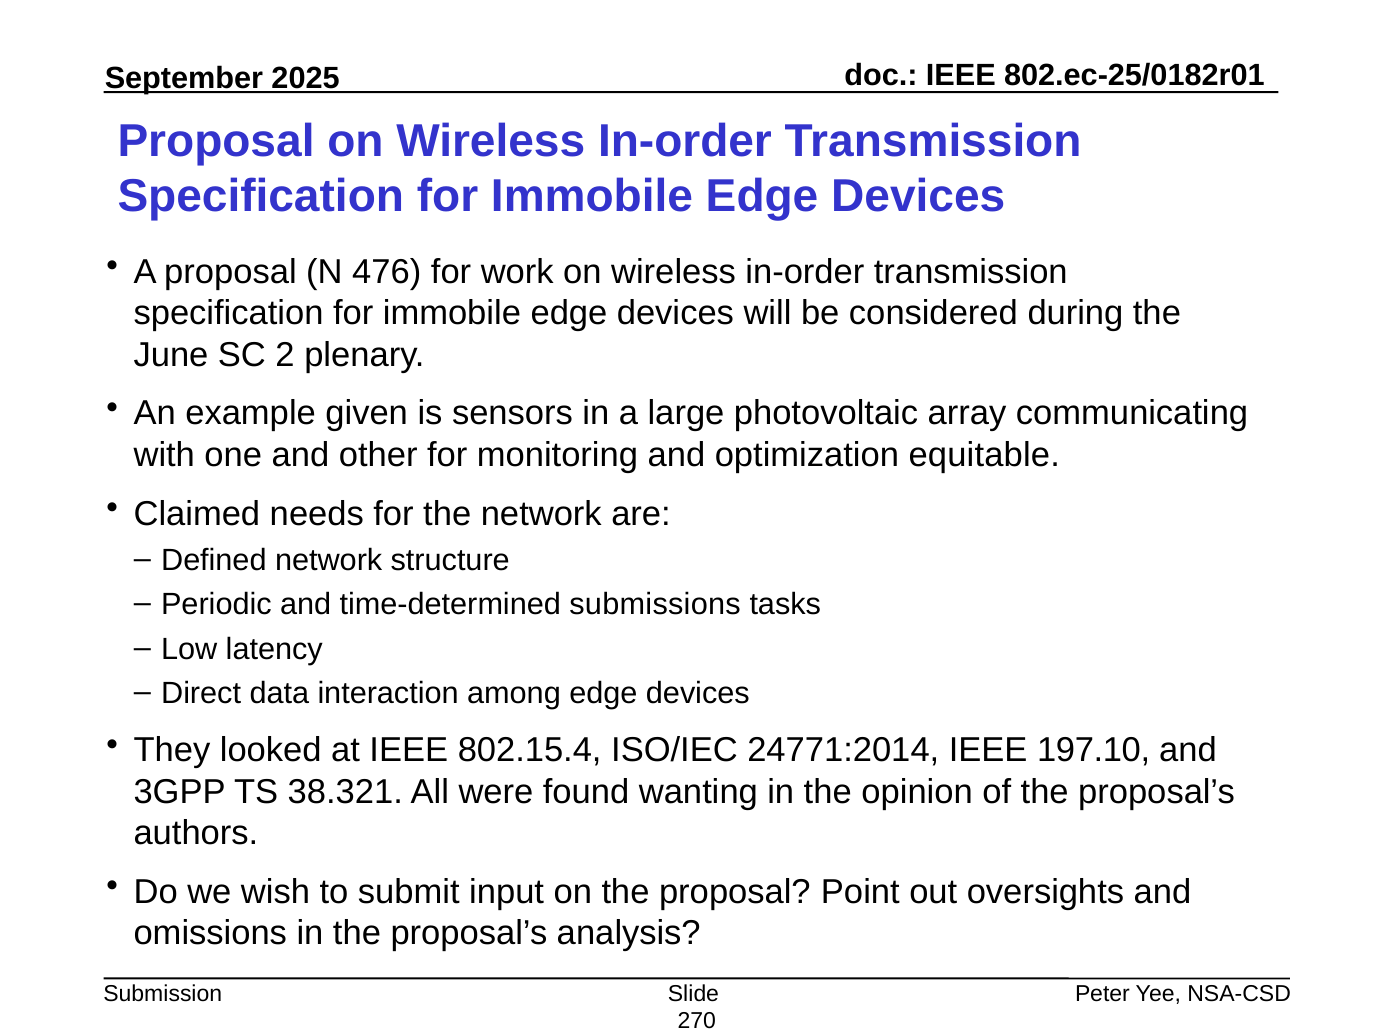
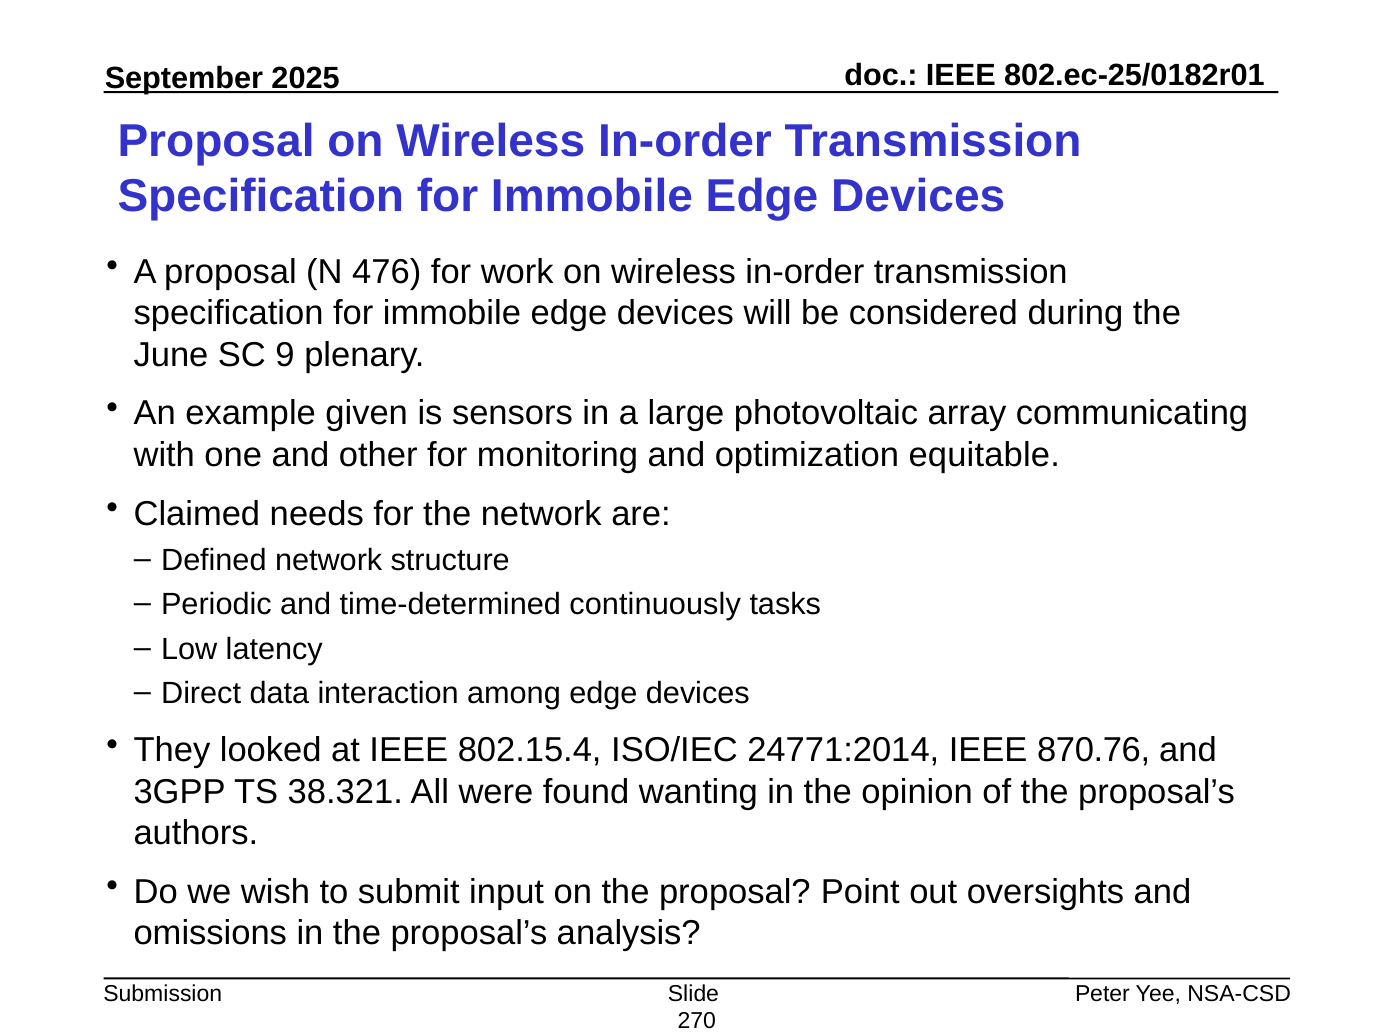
2: 2 -> 9
submissions: submissions -> continuously
197.10: 197.10 -> 870.76
